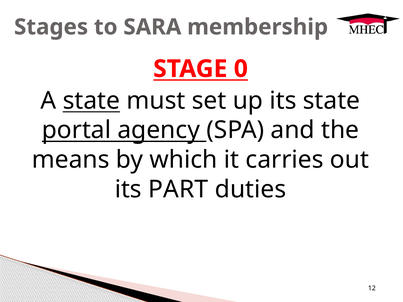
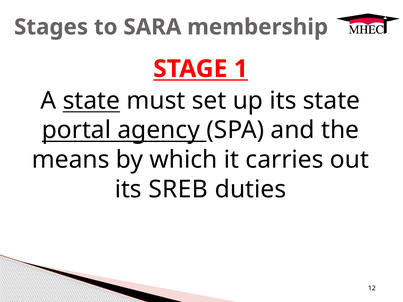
0: 0 -> 1
PART: PART -> SREB
